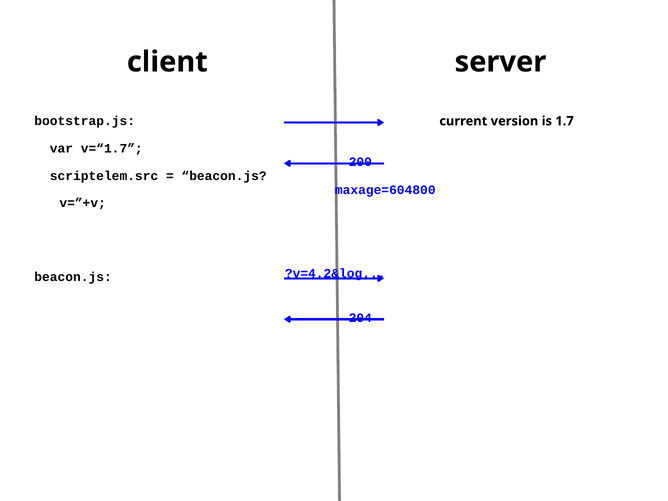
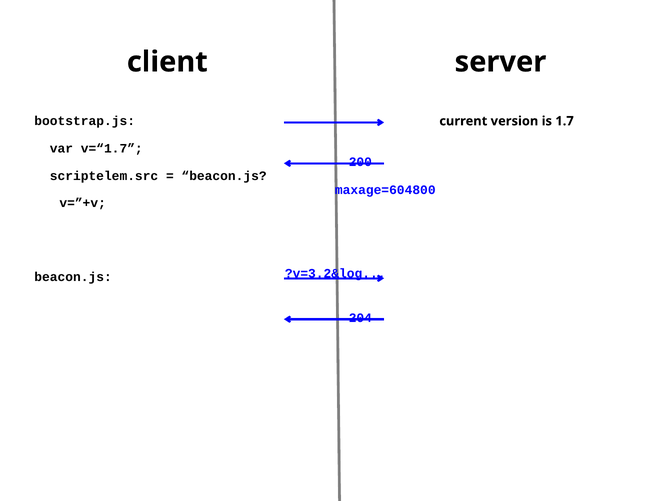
?v=4.2&log: ?v=4.2&log -> ?v=3.2&log
